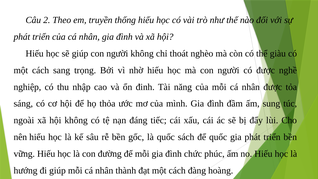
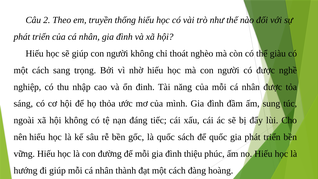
chức: chức -> thiệu
